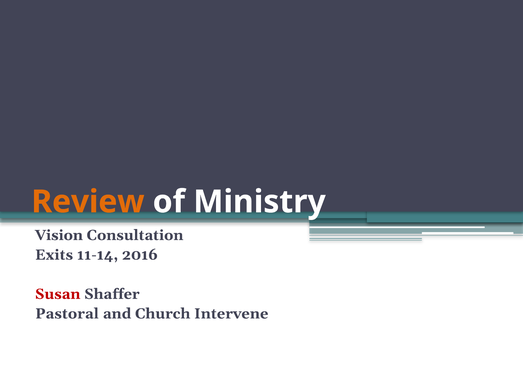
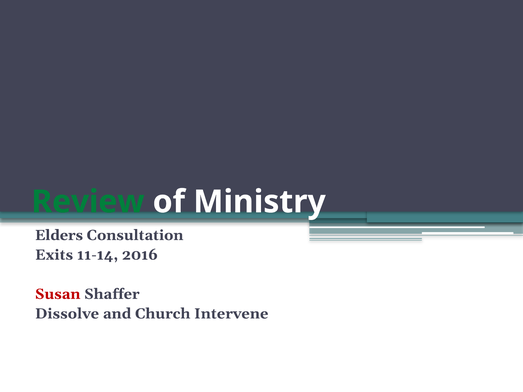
Review colour: orange -> green
Vision: Vision -> Elders
Pastoral: Pastoral -> Dissolve
